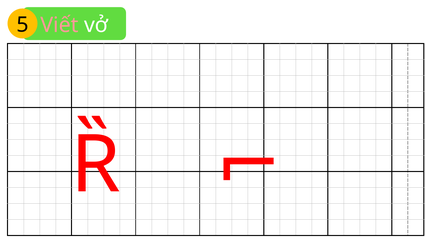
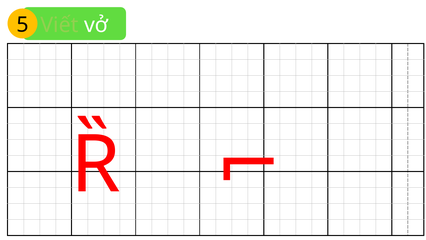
Viết colour: pink -> light green
